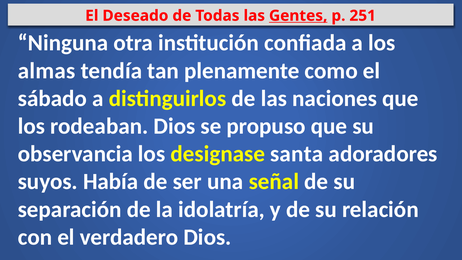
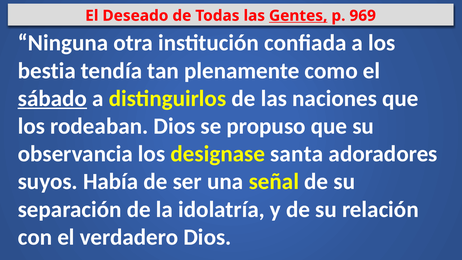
251: 251 -> 969
almas: almas -> bestia
sábado underline: none -> present
